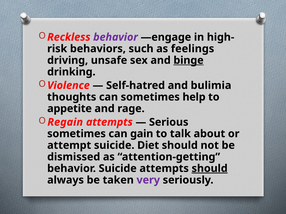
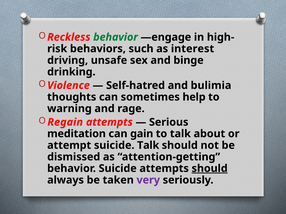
behavior at (116, 37) colour: purple -> green
feelings: feelings -> interest
binge underline: present -> none
appetite: appetite -> warning
sometimes at (76, 134): sometimes -> meditation
suicide Diet: Diet -> Talk
